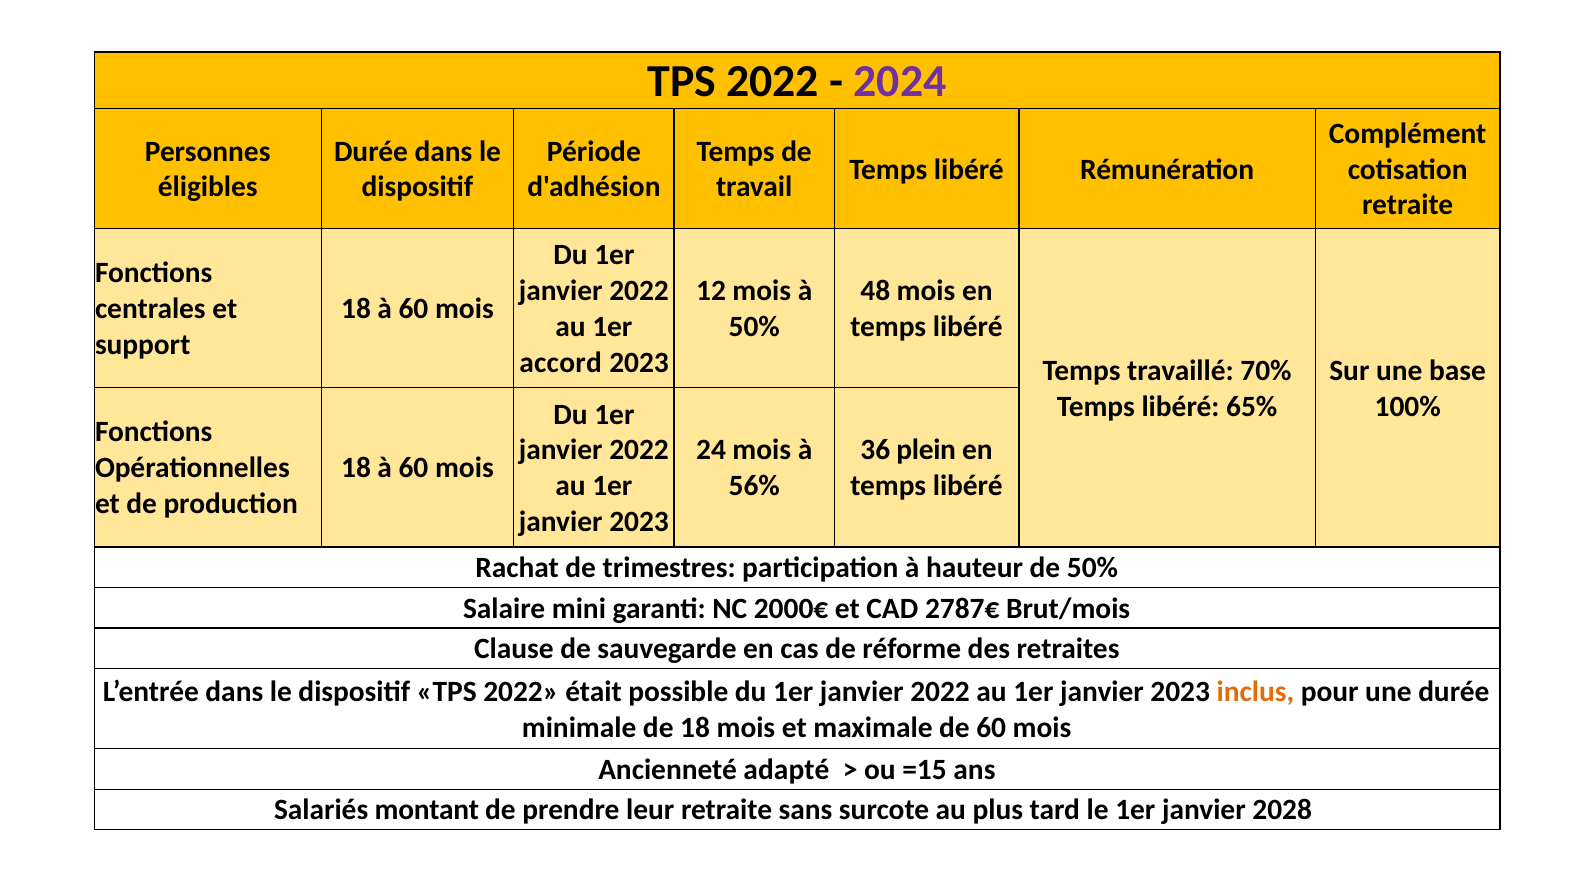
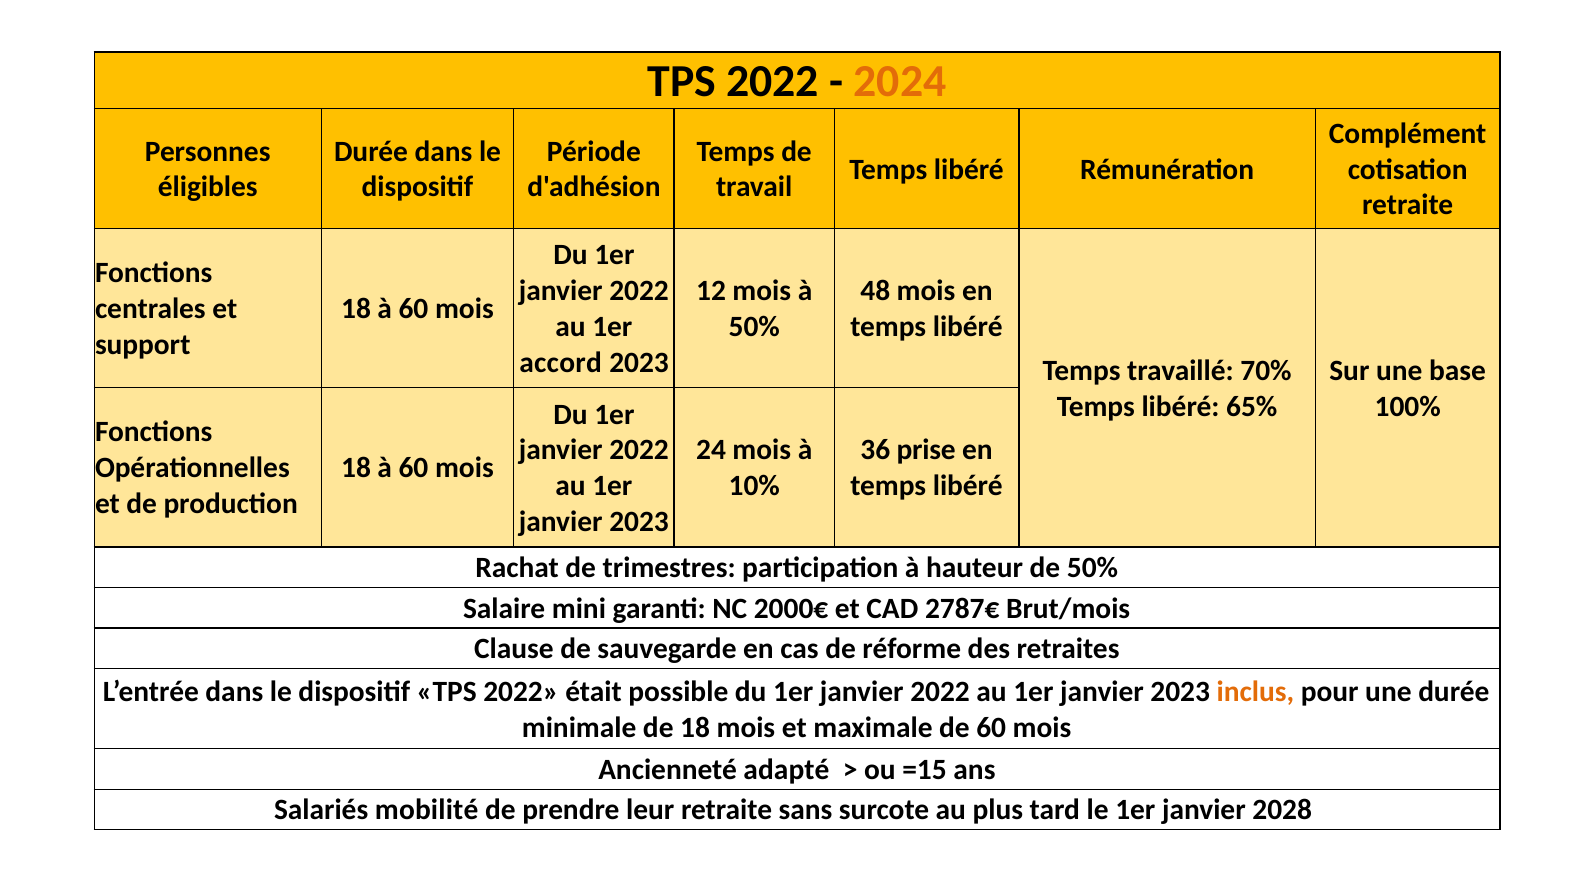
2024 colour: purple -> orange
plein: plein -> prise
56%: 56% -> 10%
montant: montant -> mobilité
